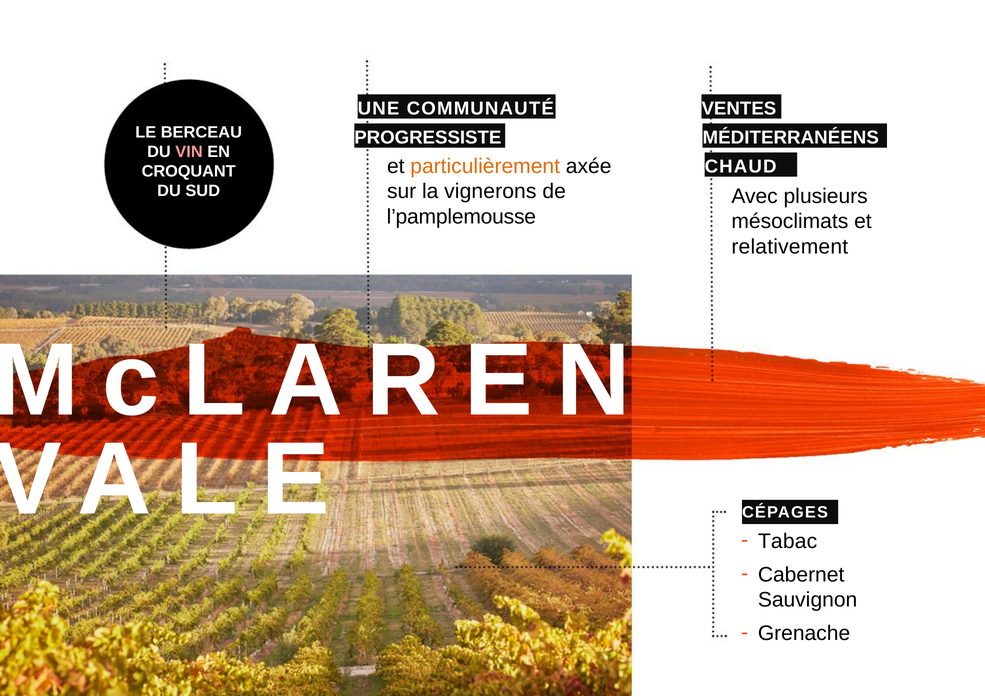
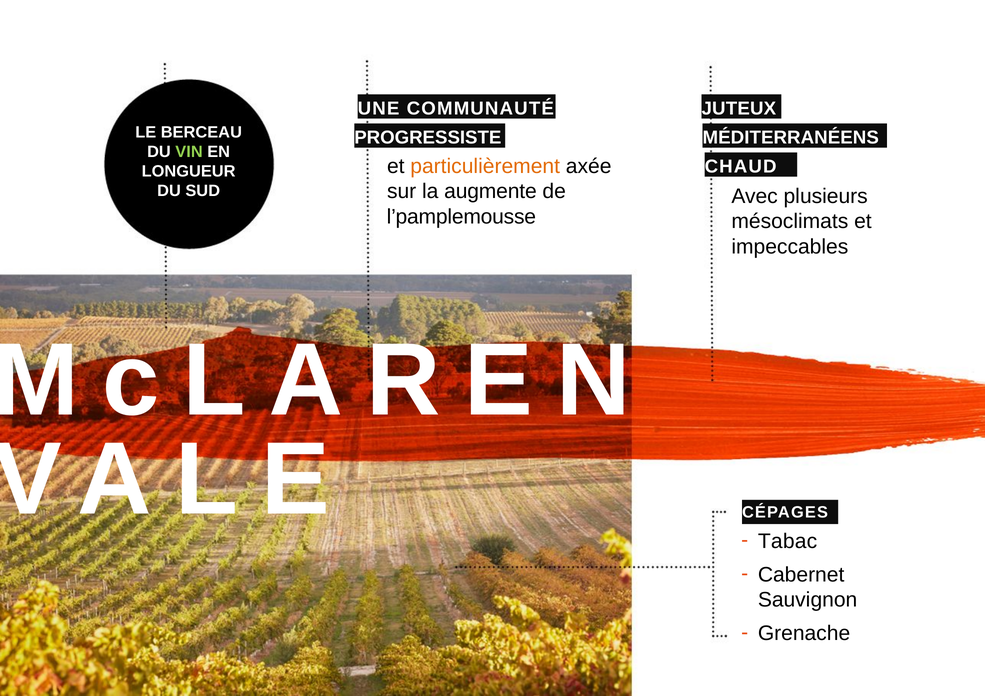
VENTES: VENTES -> JUTEUX
VIN colour: pink -> light green
CROQUANT: CROQUANT -> LONGUEUR
vignerons: vignerons -> augmente
relativement: relativement -> impeccables
